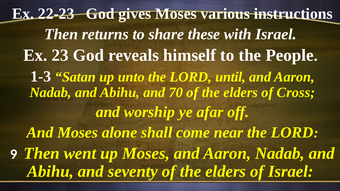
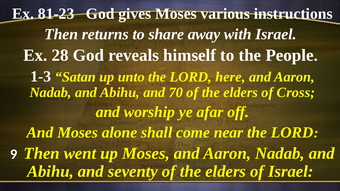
22-23: 22-23 -> 81-23
these: these -> away
23: 23 -> 28
until: until -> here
